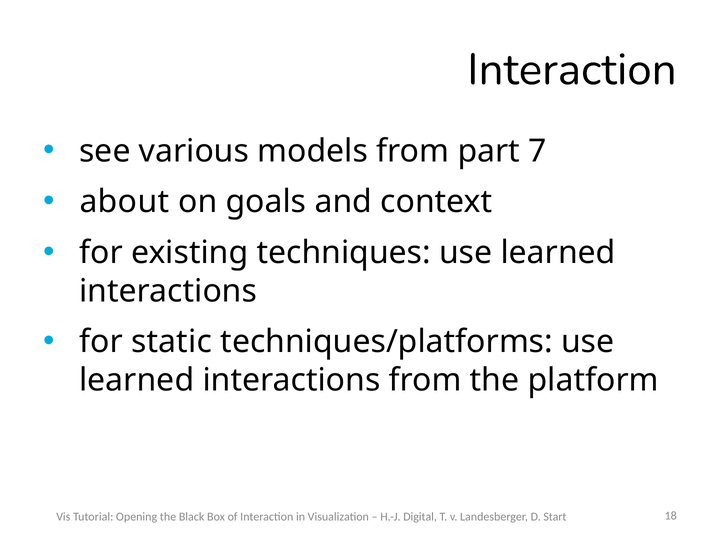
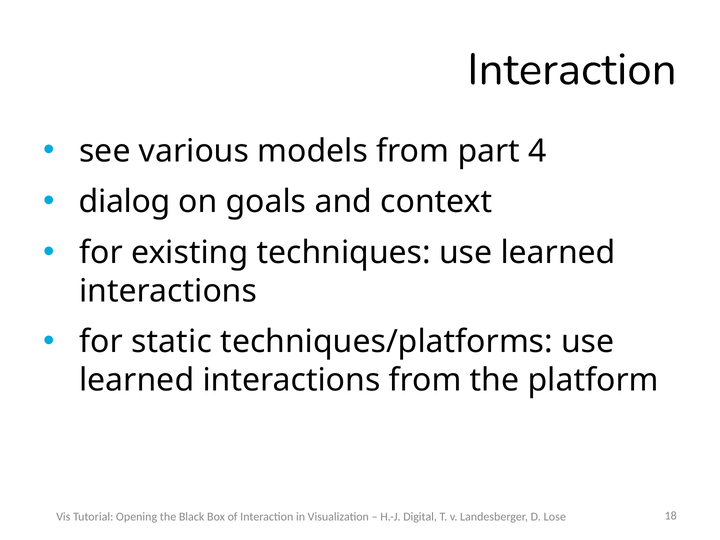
7: 7 -> 4
about: about -> dialog
Start: Start -> Lose
